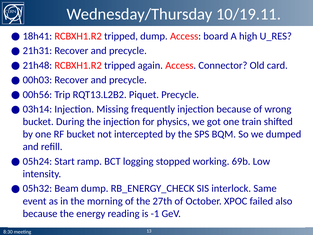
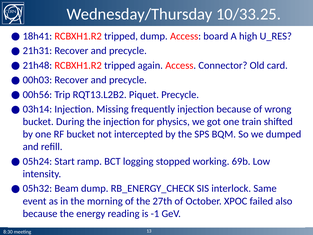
10/19.11: 10/19.11 -> 10/33.25
